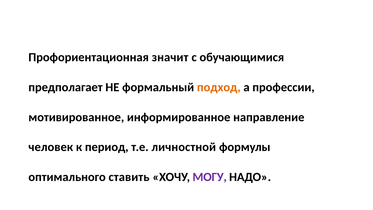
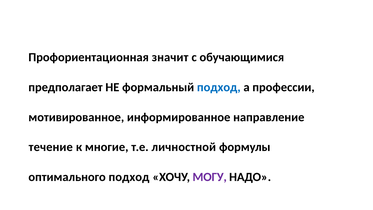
подход at (219, 87) colour: orange -> blue
человек: человек -> течение
период: период -> многие
оптимального ставить: ставить -> подход
